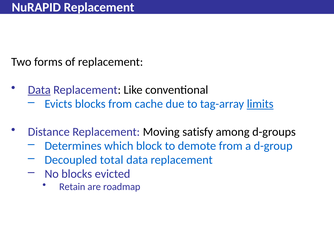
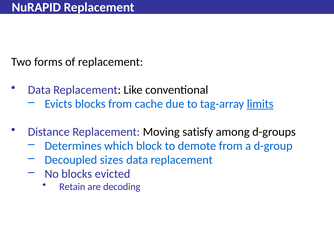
Data at (39, 90) underline: present -> none
total: total -> sizes
roadmap: roadmap -> decoding
